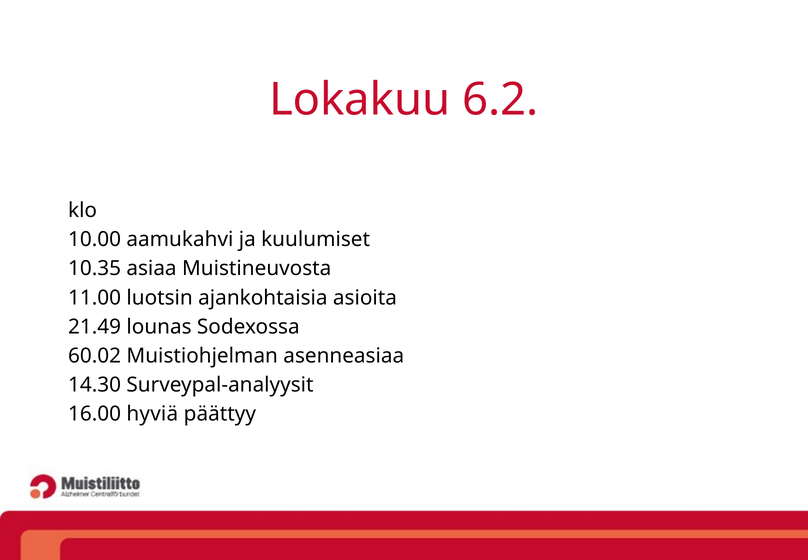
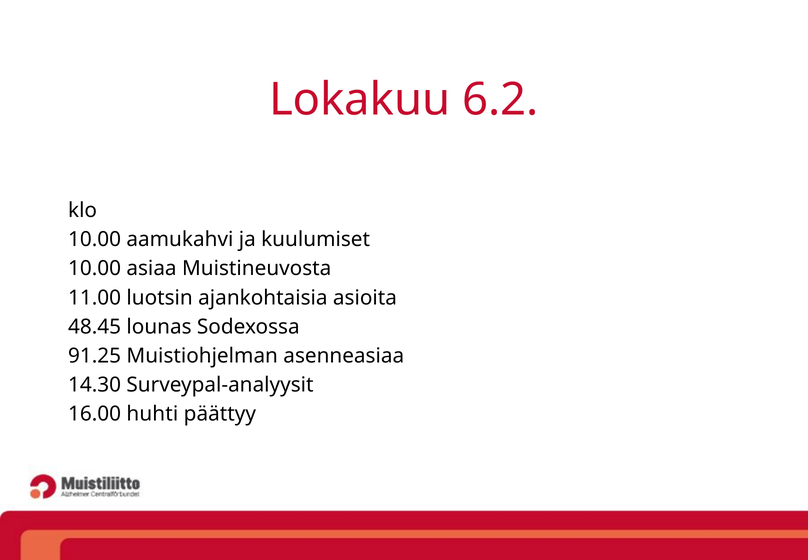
10.35 at (95, 268): 10.35 -> 10.00
21.49: 21.49 -> 48.45
60.02: 60.02 -> 91.25
hyviä: hyviä -> huhti
